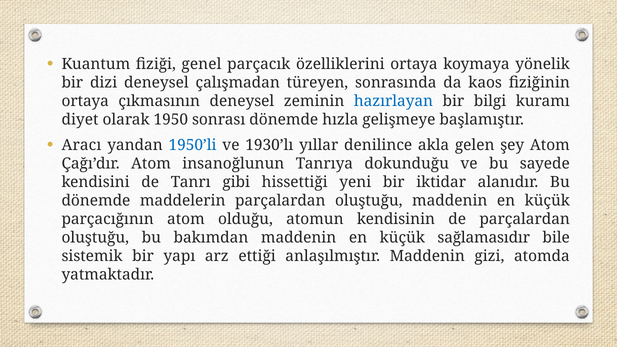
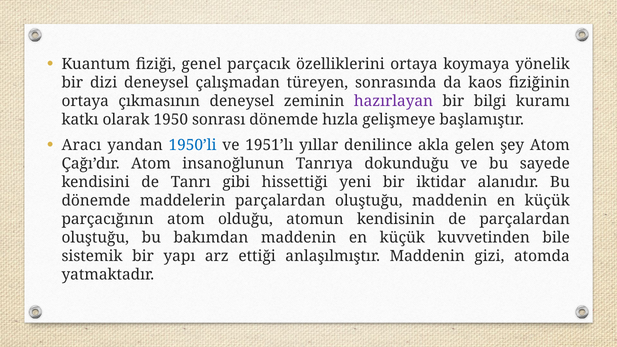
hazırlayan colour: blue -> purple
diyet: diyet -> katkı
1930’lı: 1930’lı -> 1951’lı
sağlamasıdır: sağlamasıdır -> kuvvetinden
